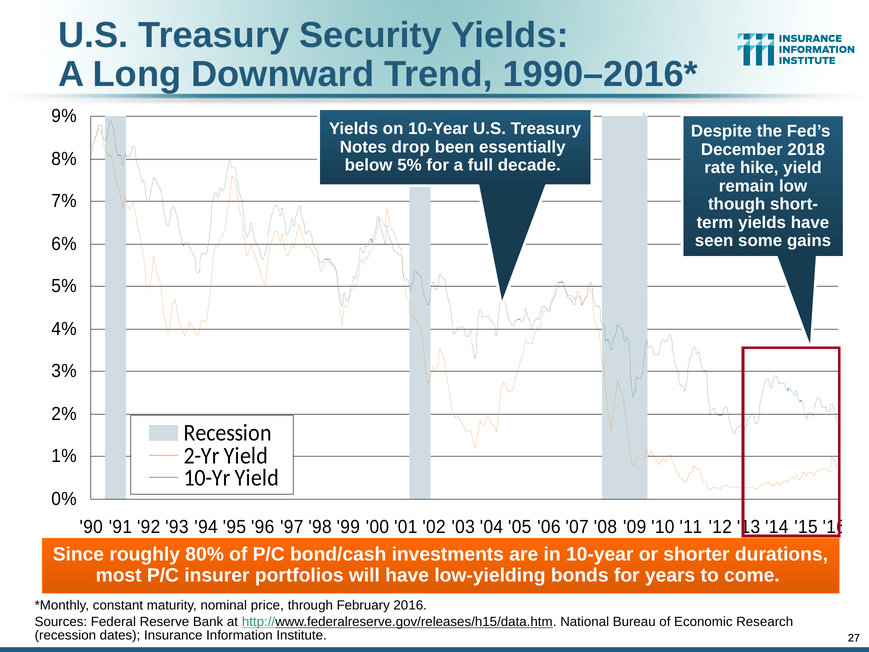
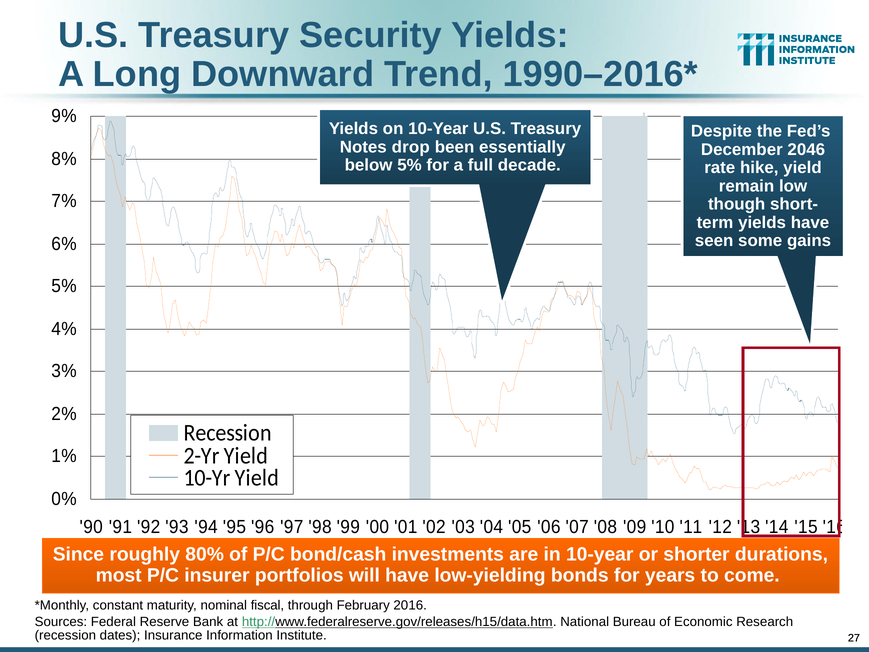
2018: 2018 -> 2046
price: price -> fiscal
